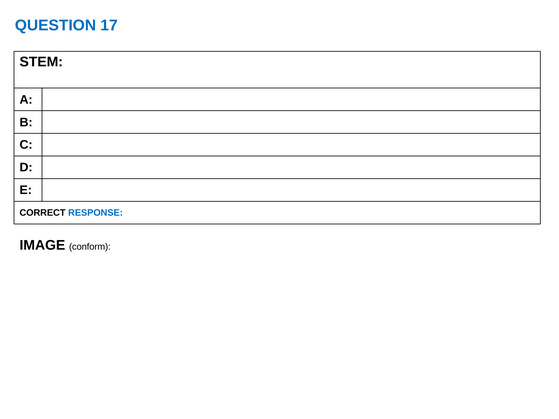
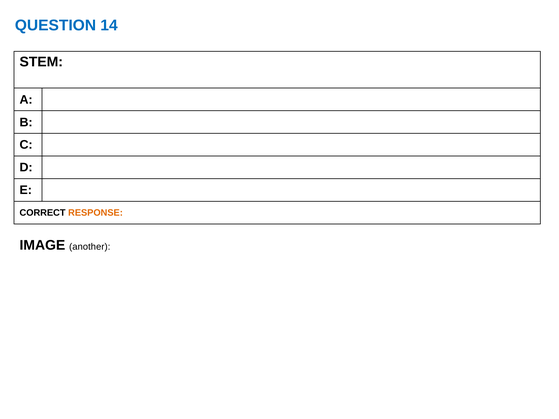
17: 17 -> 14
RESPONSE colour: blue -> orange
conform: conform -> another
